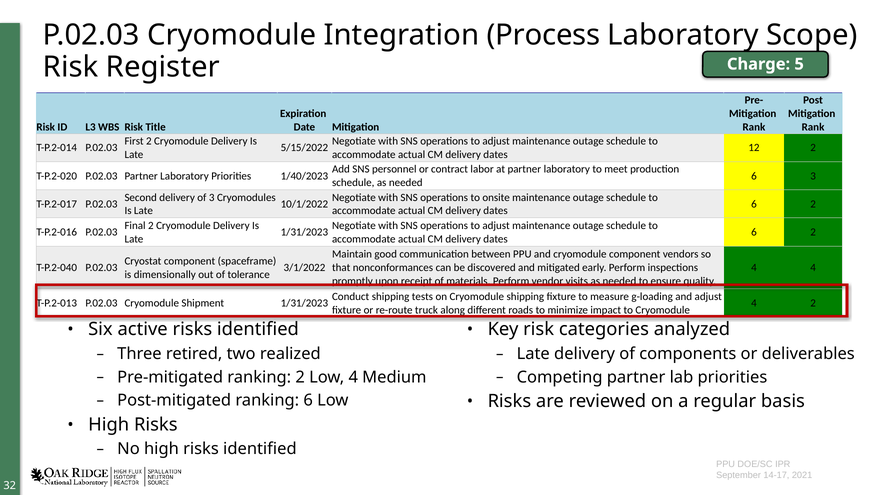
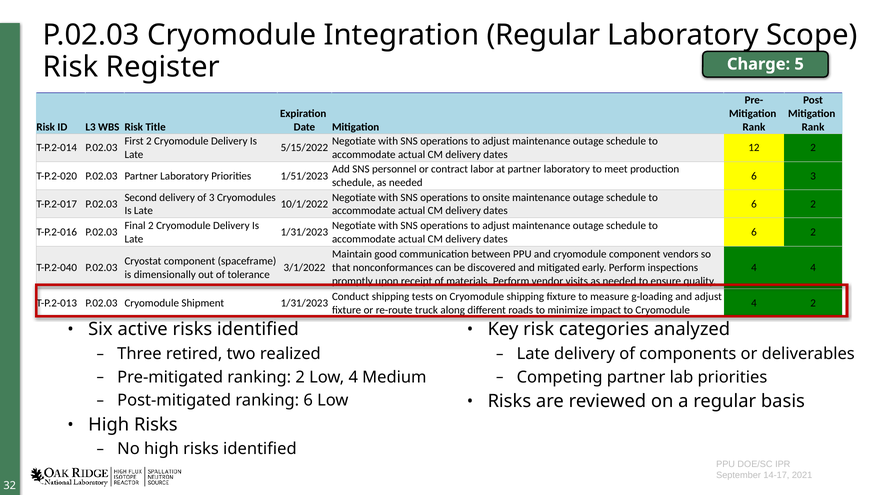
Integration Process: Process -> Regular
1/40/2023: 1/40/2023 -> 1/51/2023
